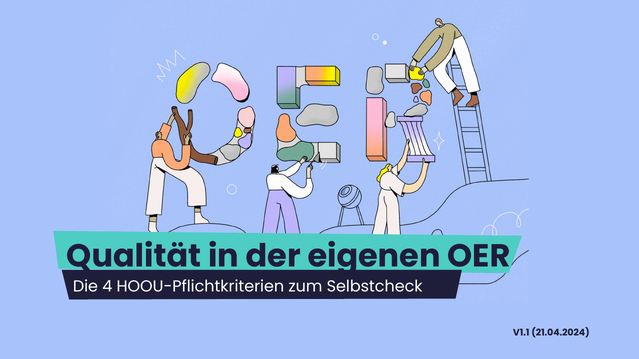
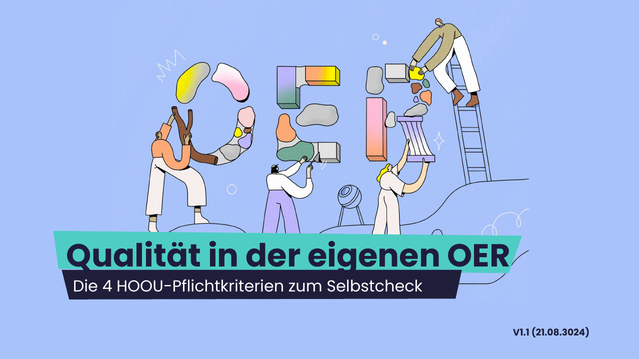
21.04.2024: 21.04.2024 -> 21.08.3024
